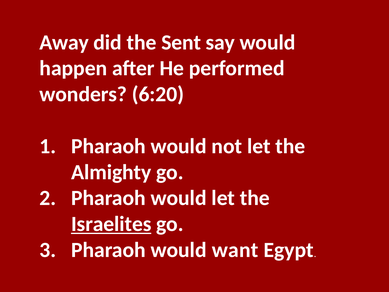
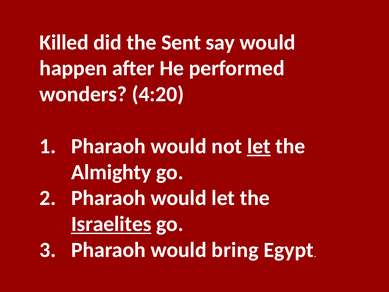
Away: Away -> Killed
6:20: 6:20 -> 4:20
let at (259, 146) underline: none -> present
want: want -> bring
